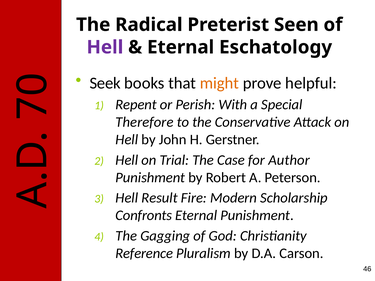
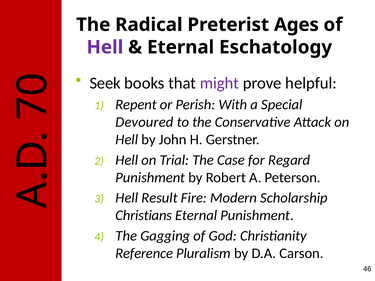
Seen: Seen -> Ages
might colour: orange -> purple
Therefore: Therefore -> Devoured
Author: Author -> Regard
Confronts: Confronts -> Christians
